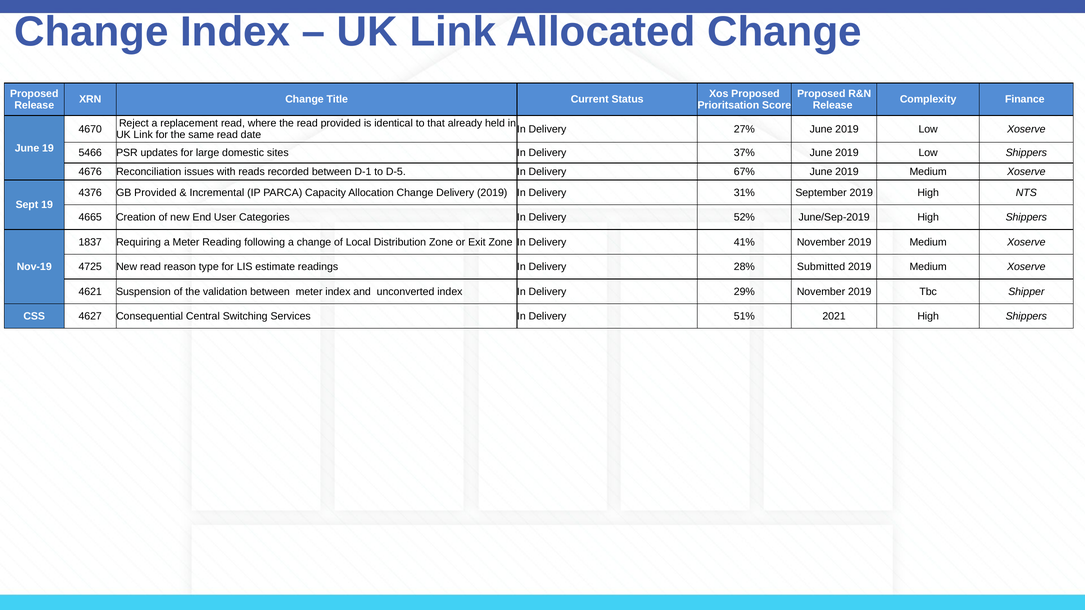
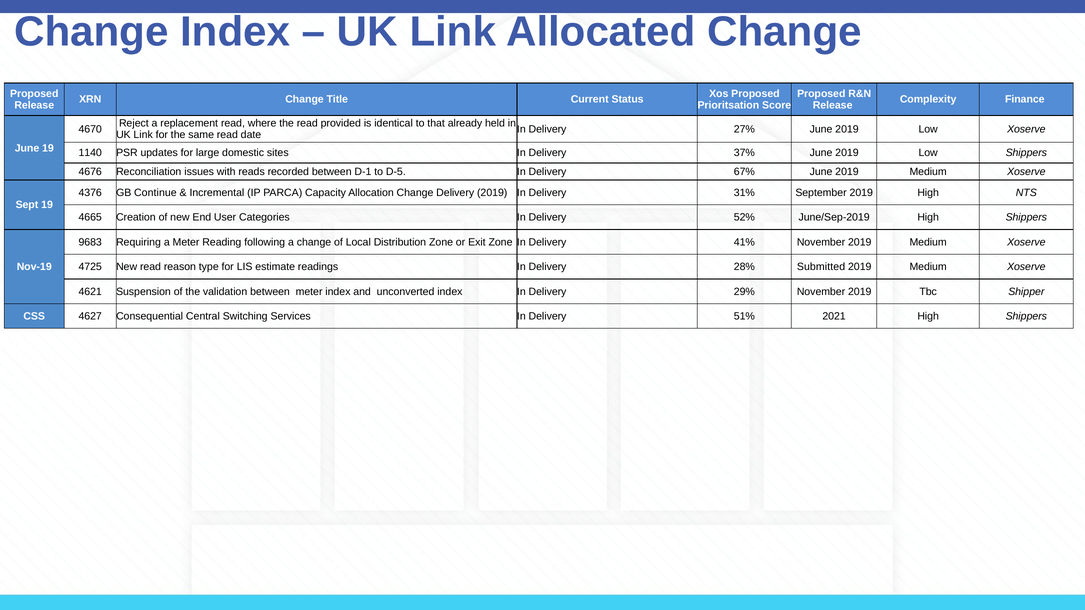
5466: 5466 -> 1140
GB Provided: Provided -> Continue
1837: 1837 -> 9683
